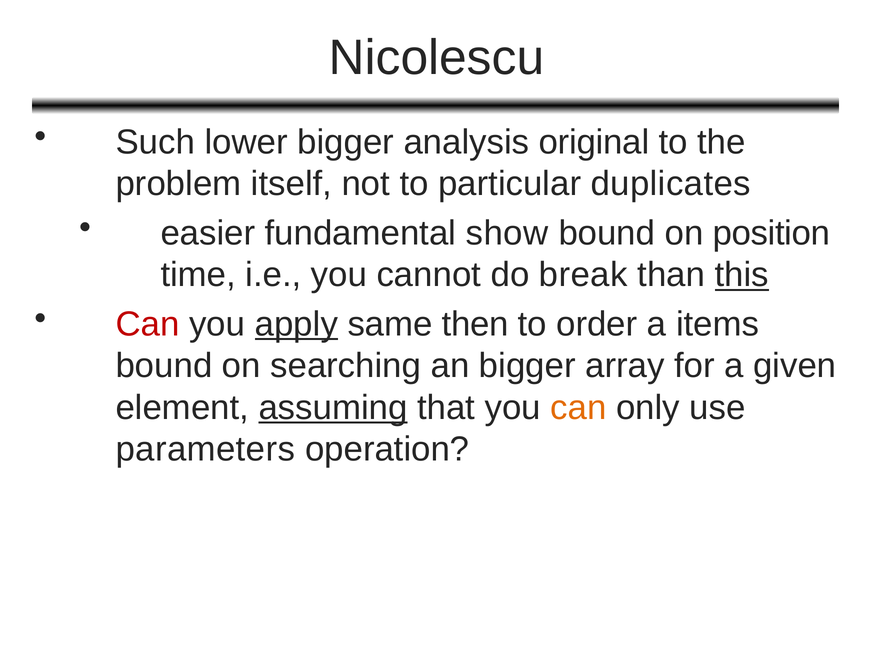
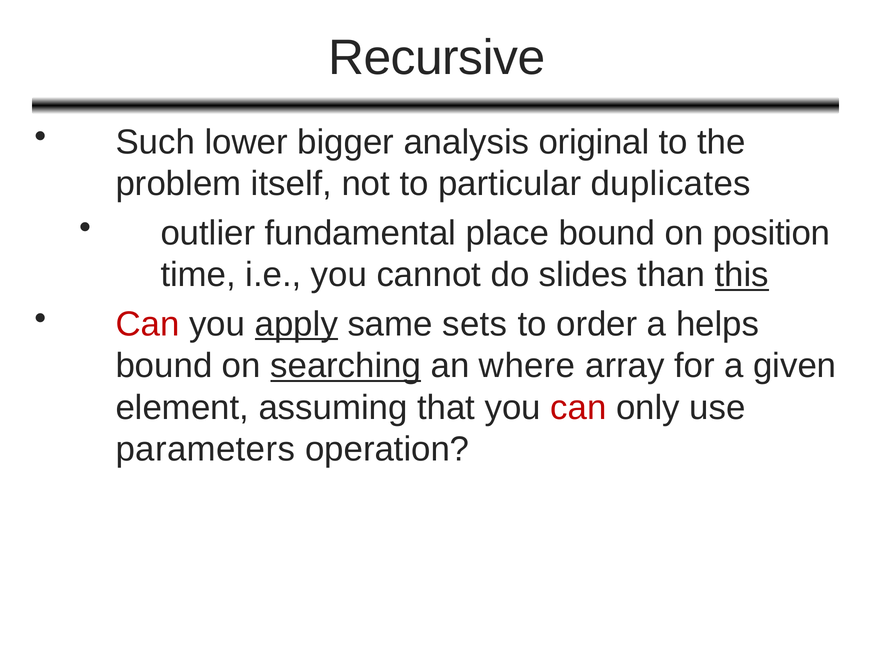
Nicolescu: Nicolescu -> Recursive
easier: easier -> outlier
show: show -> place
break: break -> slides
then: then -> sets
items: items -> helps
searching underline: none -> present
an bigger: bigger -> where
assuming underline: present -> none
can at (578, 408) colour: orange -> red
